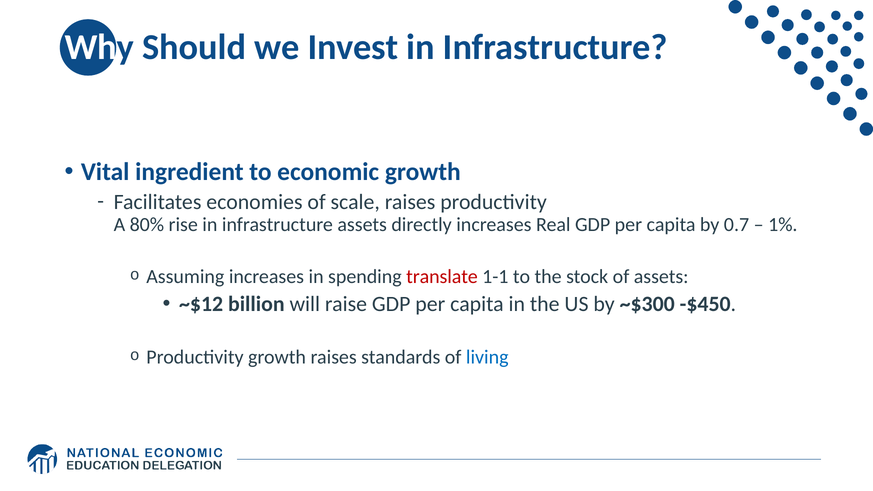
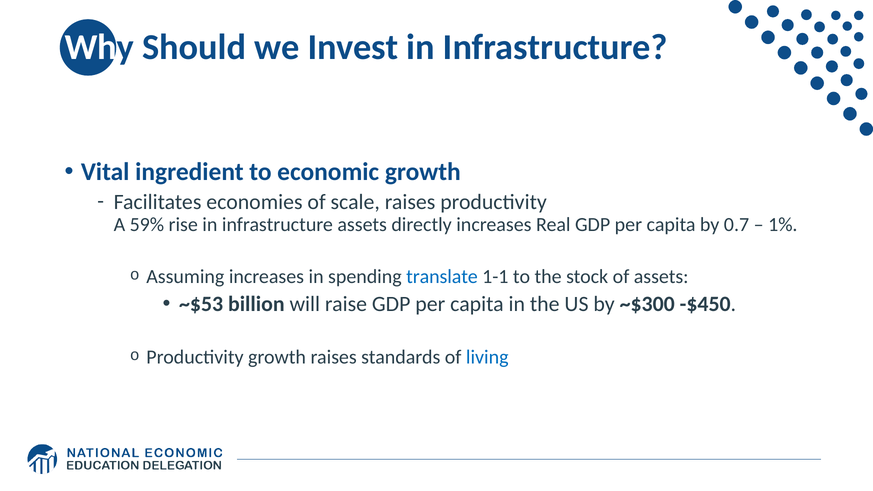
80%: 80% -> 59%
translate colour: red -> blue
~$12: ~$12 -> ~$53
